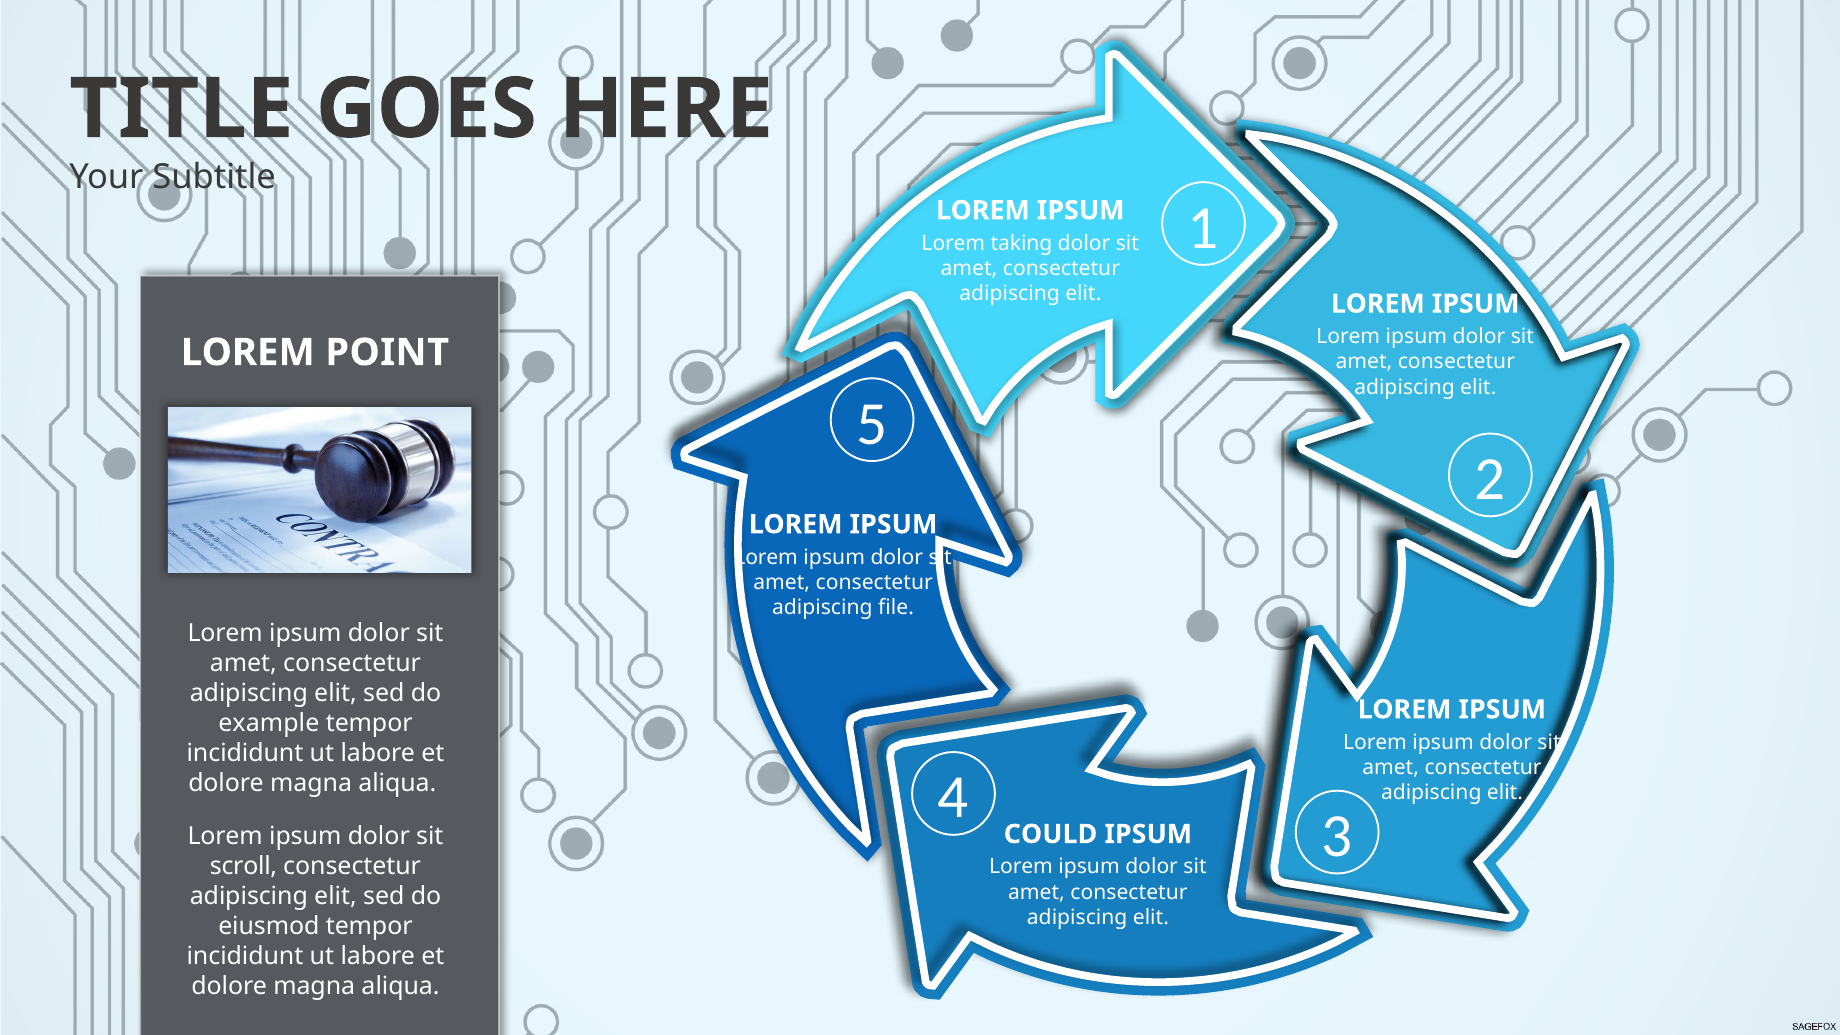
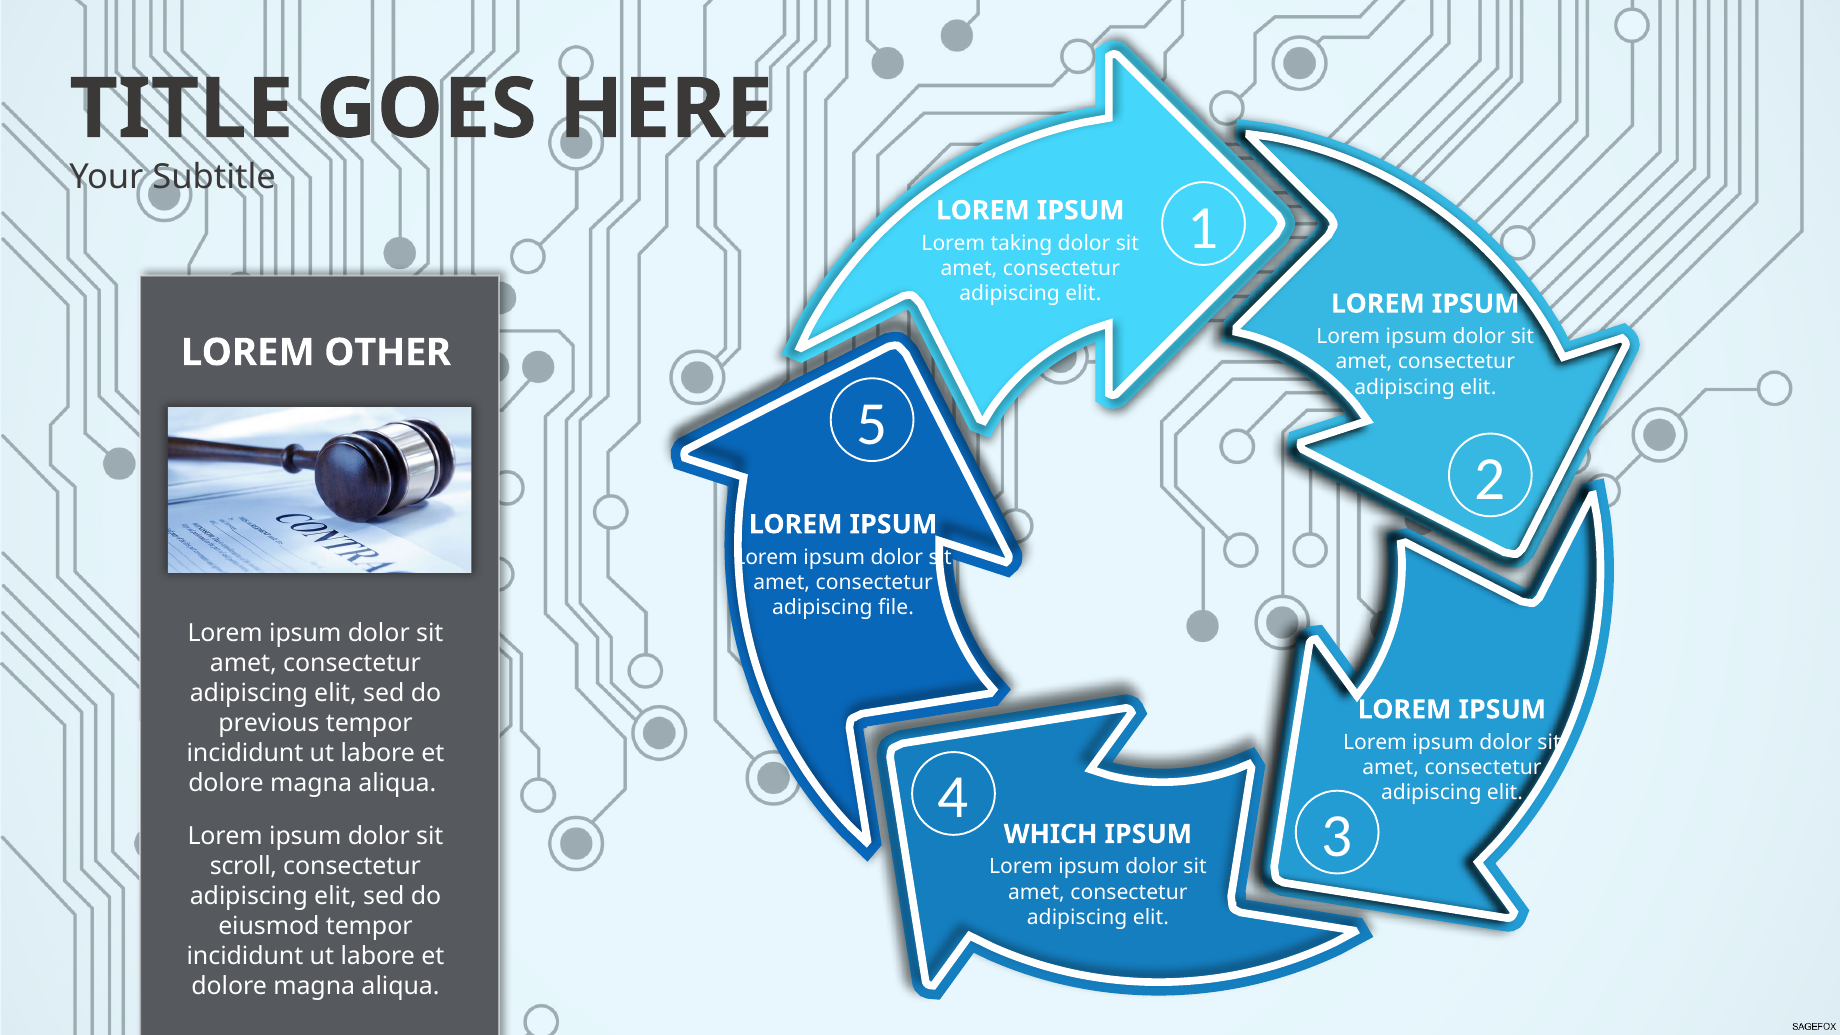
POINT: POINT -> OTHER
example: example -> previous
COULD: COULD -> WHICH
